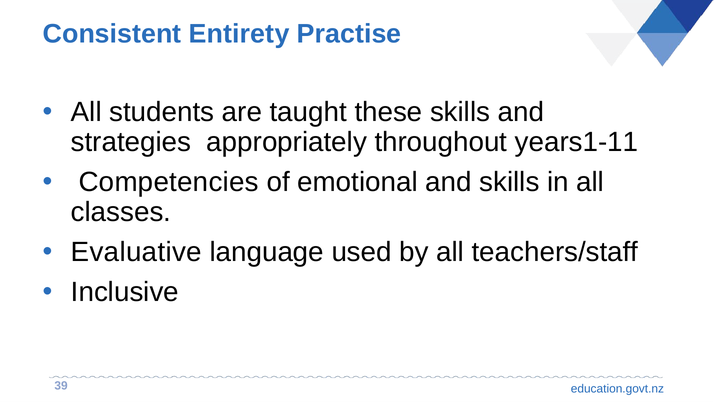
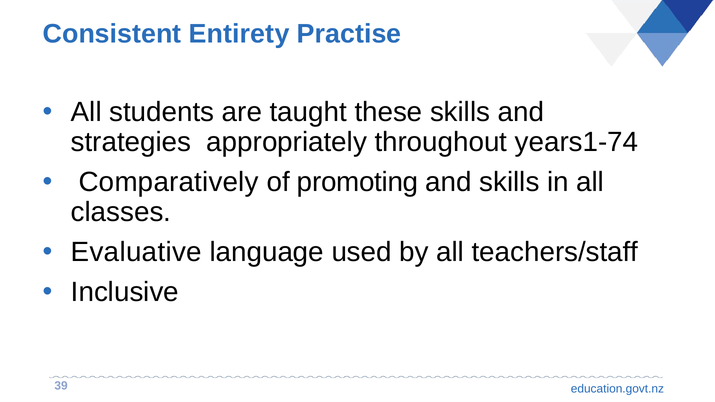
years1-11: years1-11 -> years1-74
Competencies: Competencies -> Comparatively
emotional: emotional -> promoting
